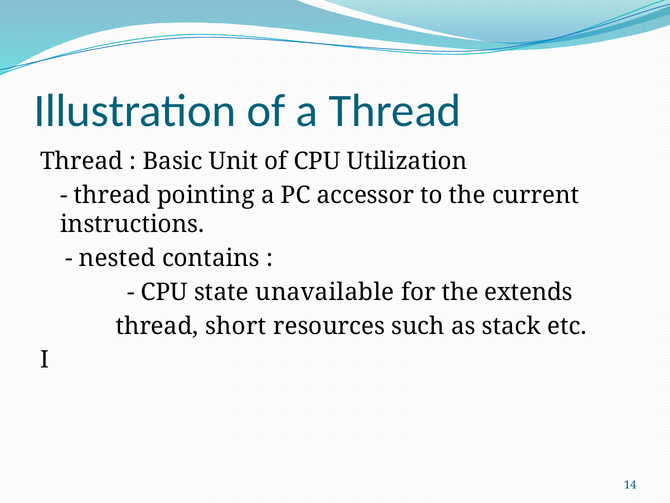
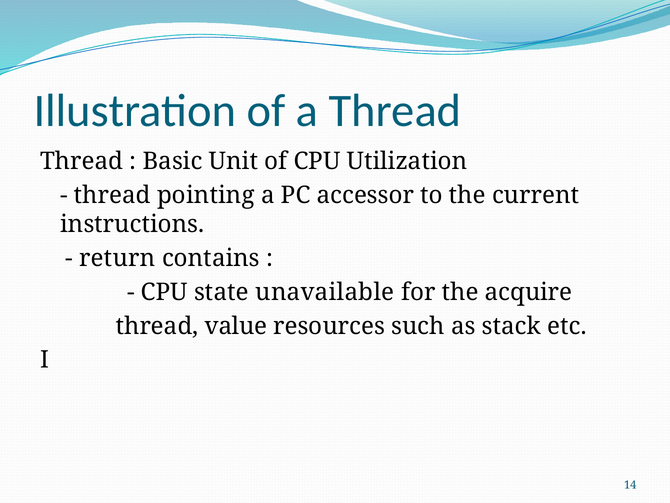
nested: nested -> return
extends: extends -> acquire
short: short -> value
